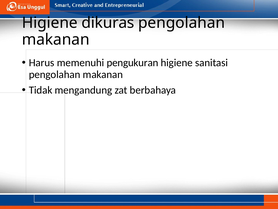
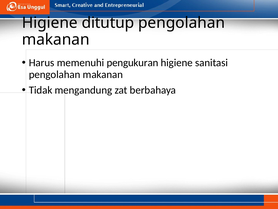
dikuras: dikuras -> ditutup
